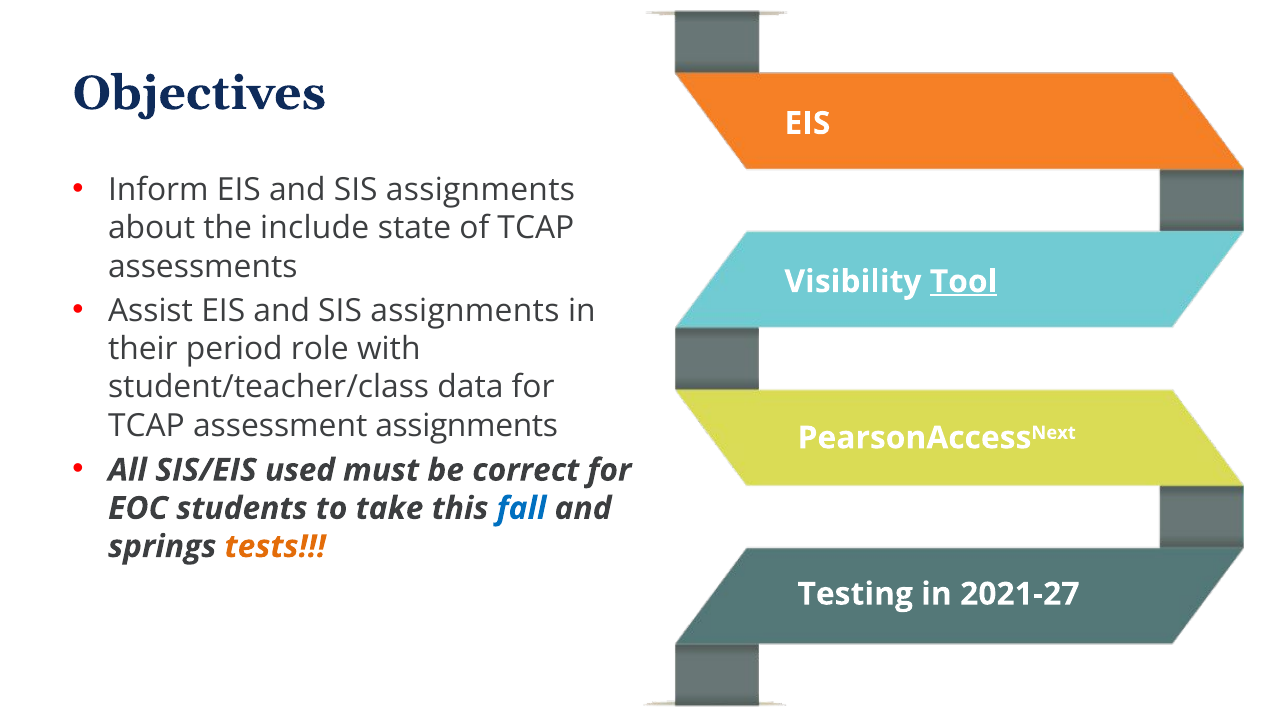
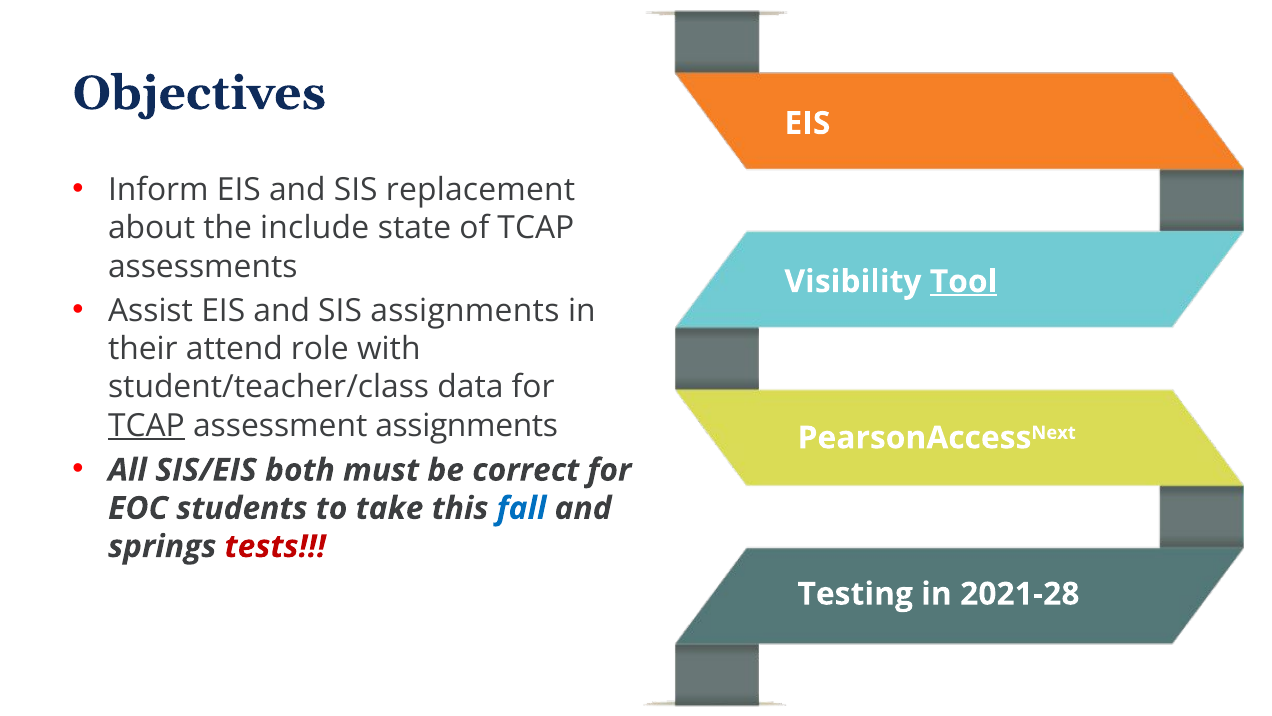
assignments at (480, 190): assignments -> replacement
period: period -> attend
TCAP at (146, 425) underline: none -> present
used: used -> both
tests colour: orange -> red
2021-27: 2021-27 -> 2021-28
